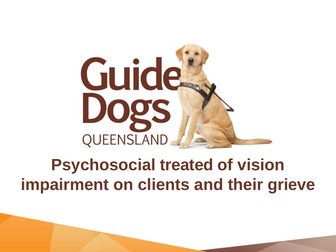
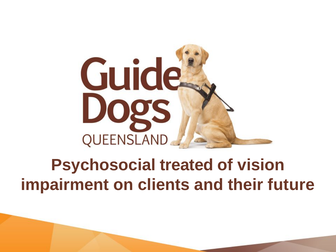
grieve: grieve -> future
